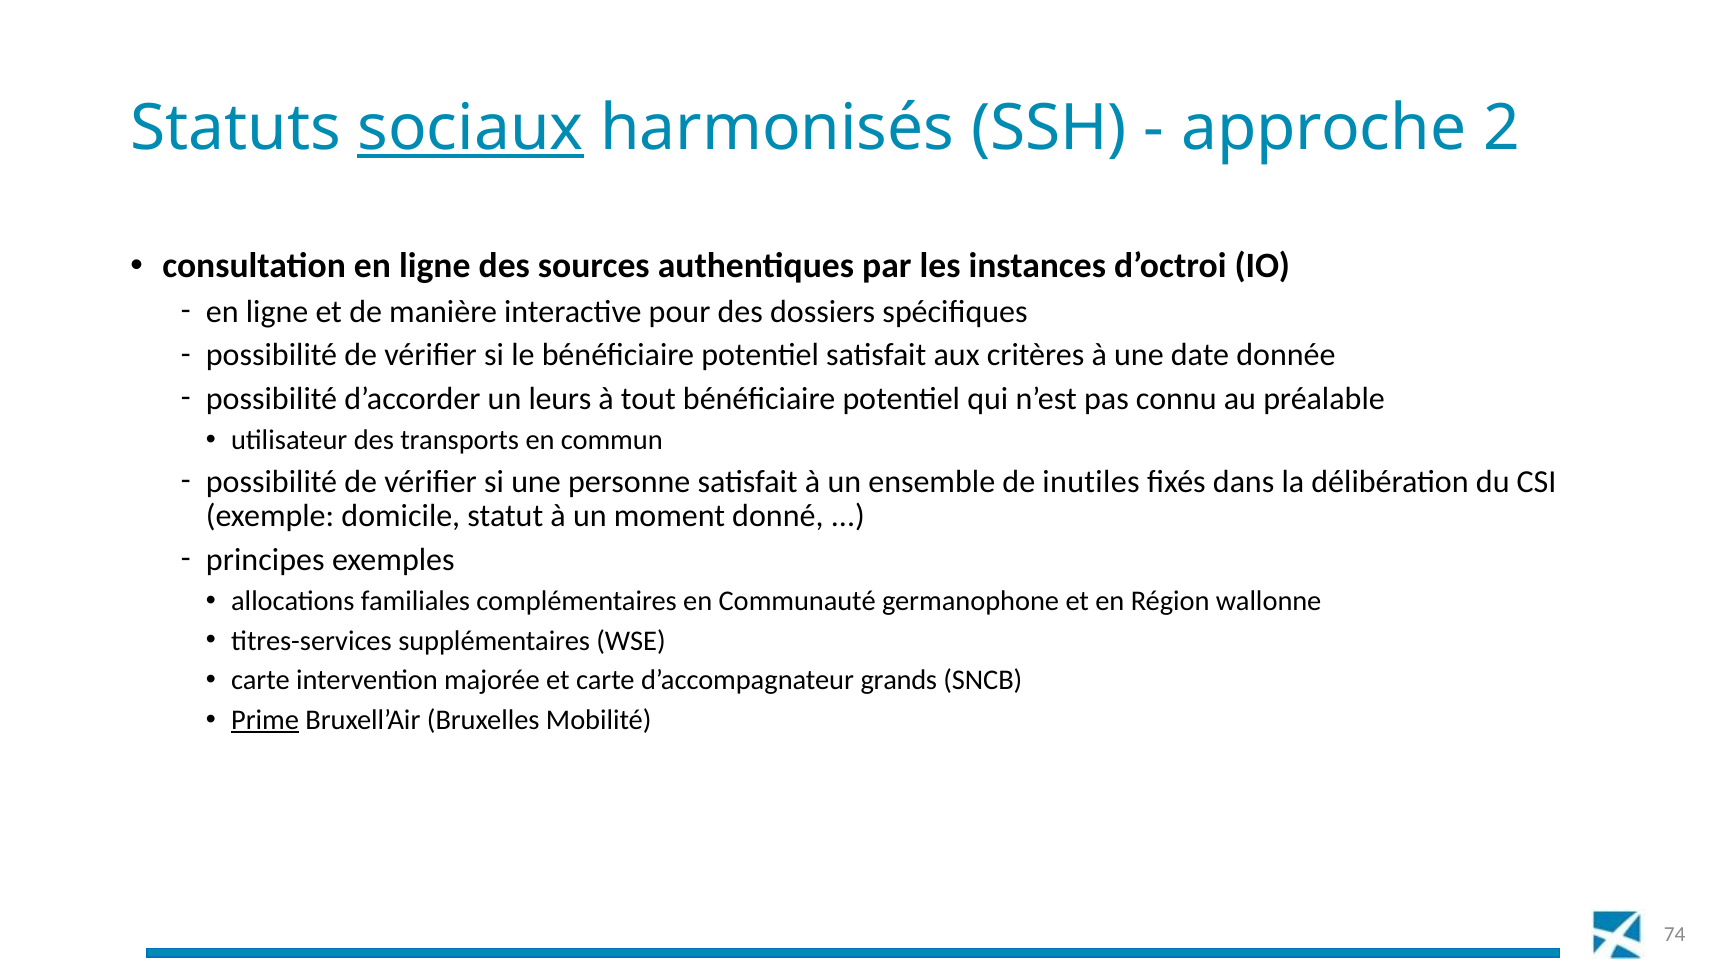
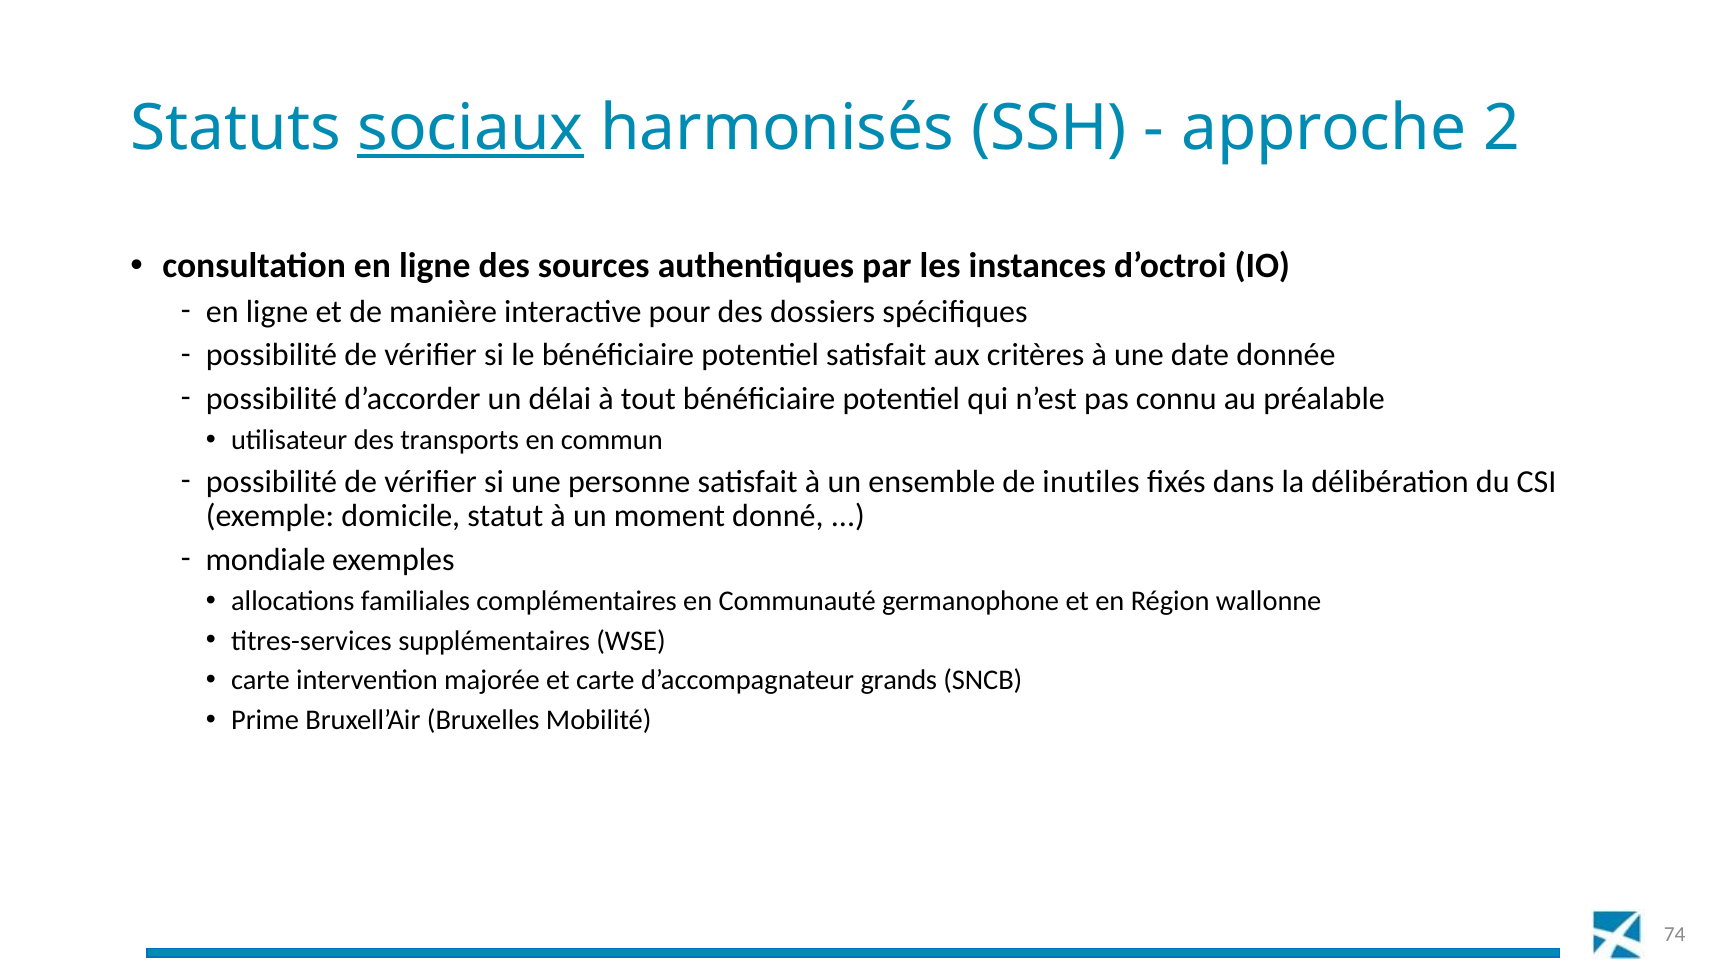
leurs: leurs -> délai
principes: principes -> mondiale
Prime underline: present -> none
